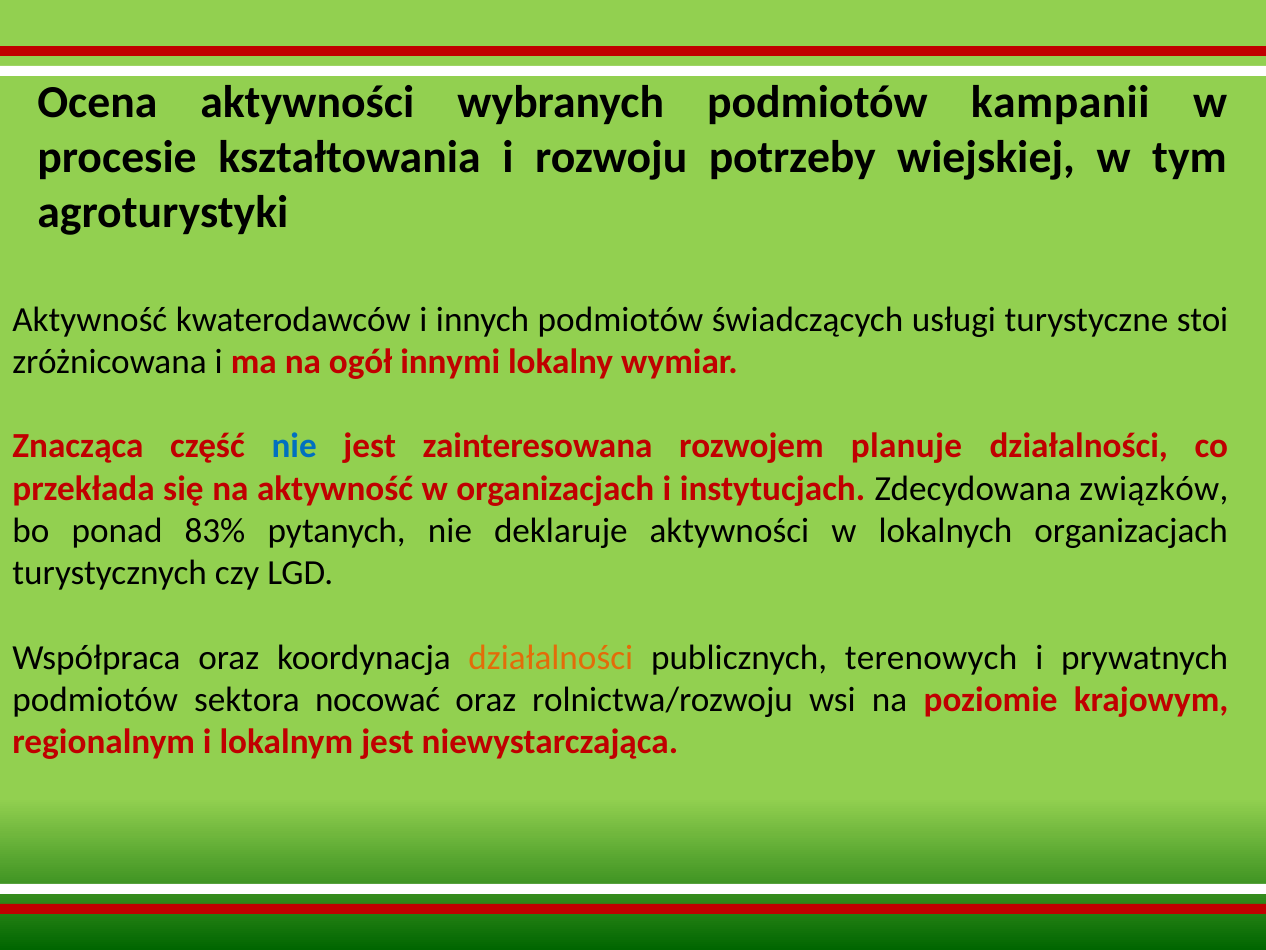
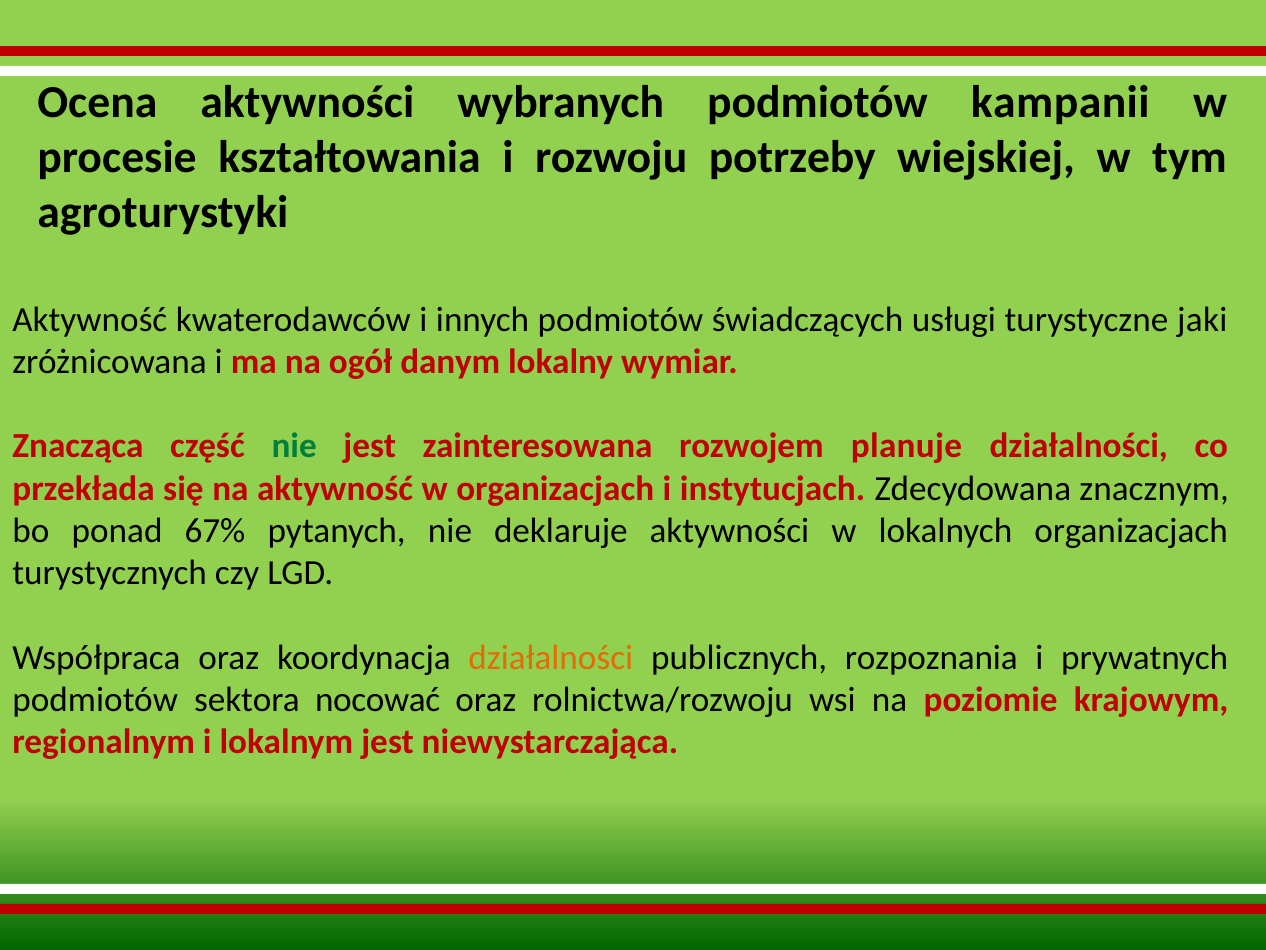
stoi: stoi -> jaki
innymi: innymi -> danym
nie at (294, 446) colour: blue -> green
związków: związków -> znacznym
83%: 83% -> 67%
terenowych: terenowych -> rozpoznania
